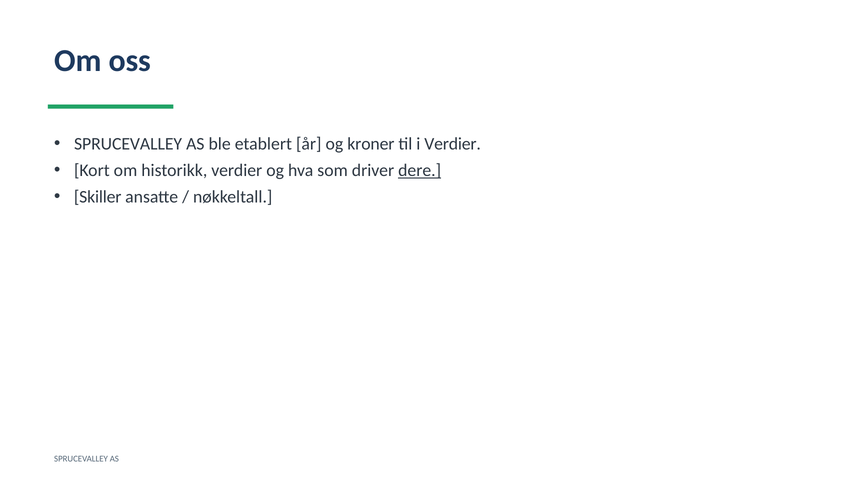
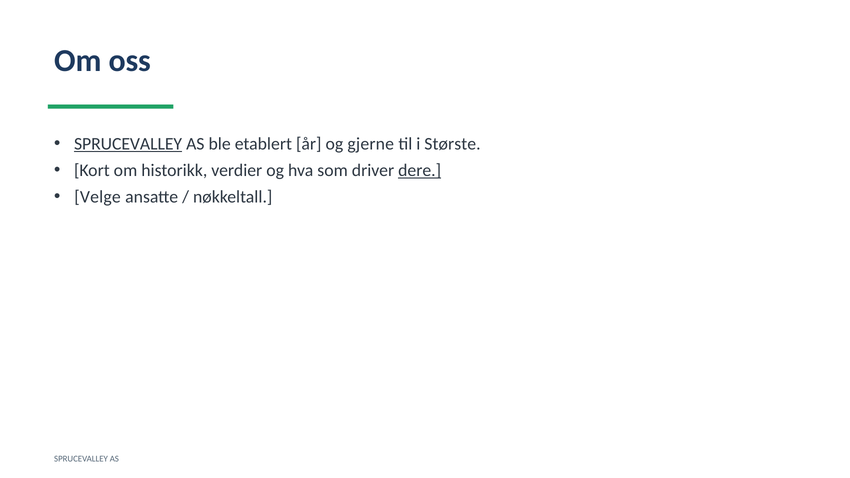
SPRUCEVALLEY at (128, 144) underline: none -> present
kroner: kroner -> gjerne
i Verdier: Verdier -> Største
Skiller: Skiller -> Velge
